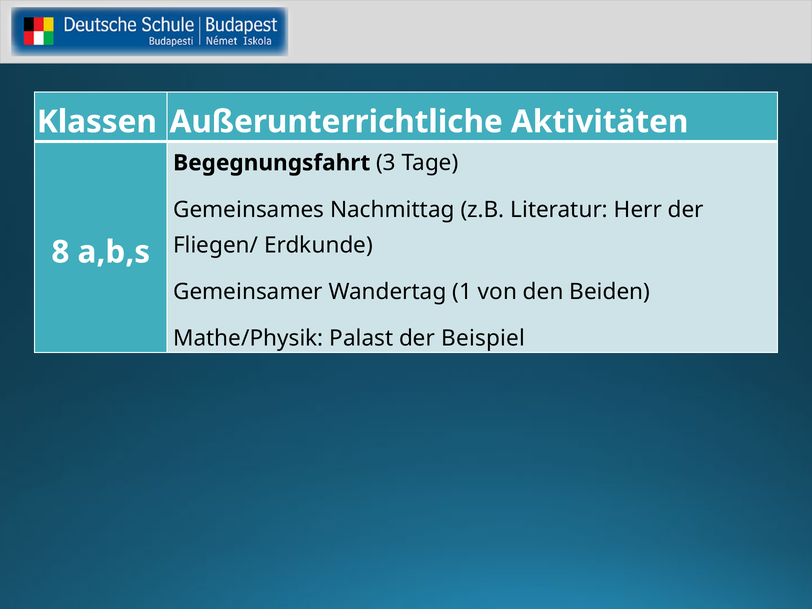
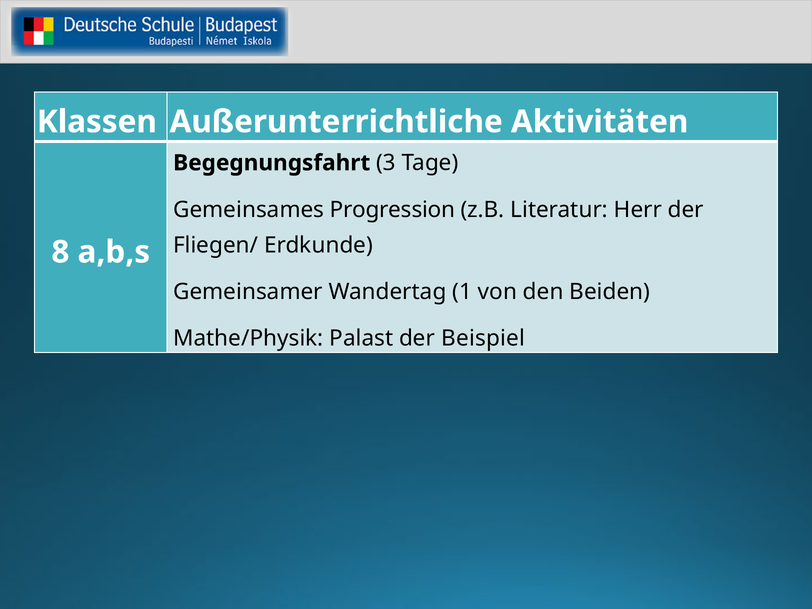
Nachmittag: Nachmittag -> Progression
